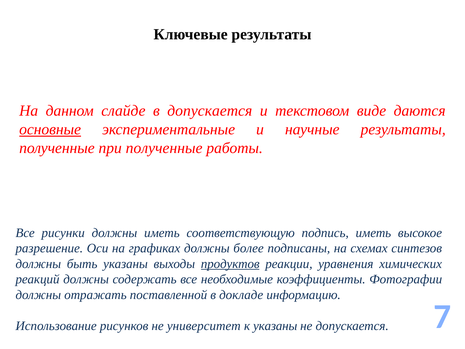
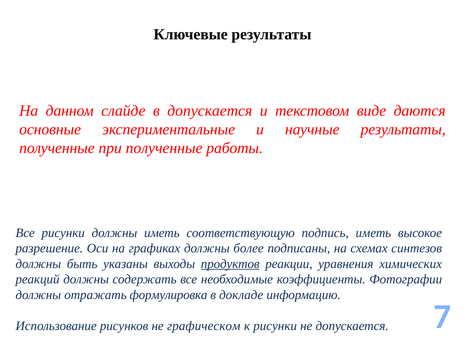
основные underline: present -> none
поставленной: поставленной -> формулировка
университет: университет -> графическом
к указаны: указаны -> рисунки
